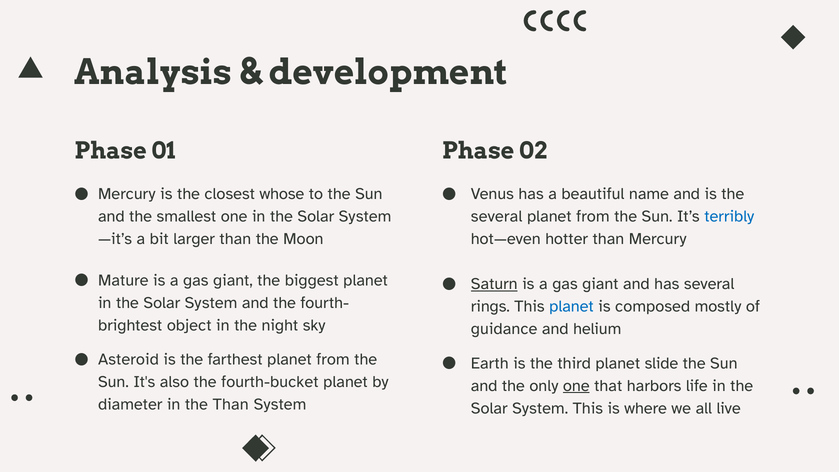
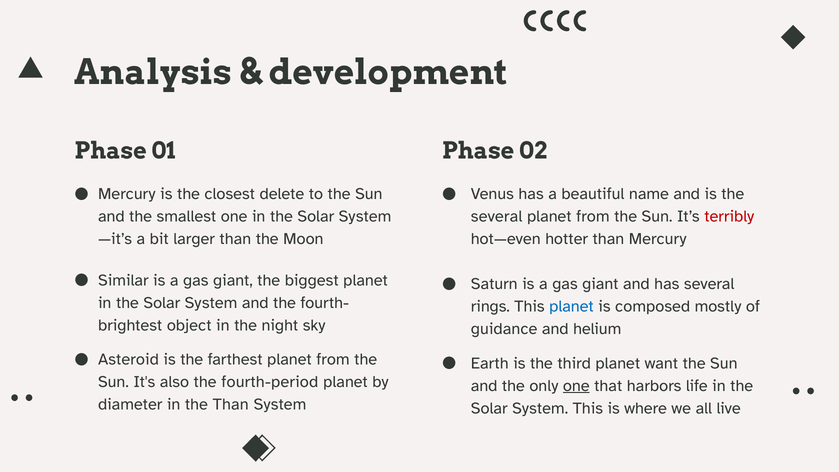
whose: whose -> delete
terribly colour: blue -> red
Mature: Mature -> Similar
Saturn underline: present -> none
slide: slide -> want
fourth-bucket: fourth-bucket -> fourth-period
